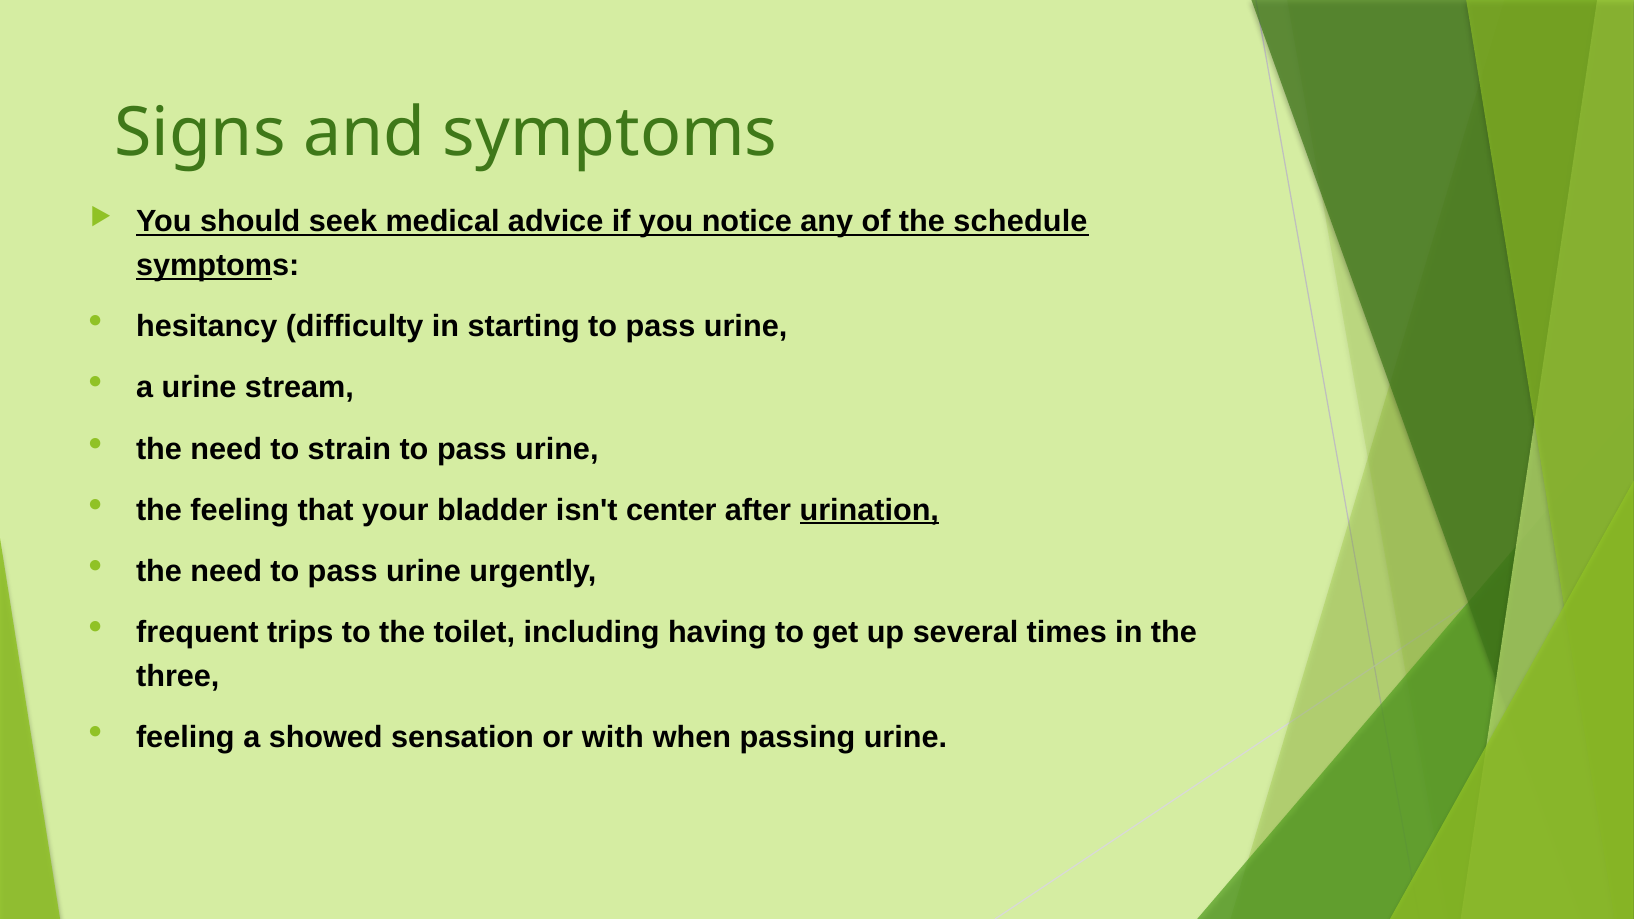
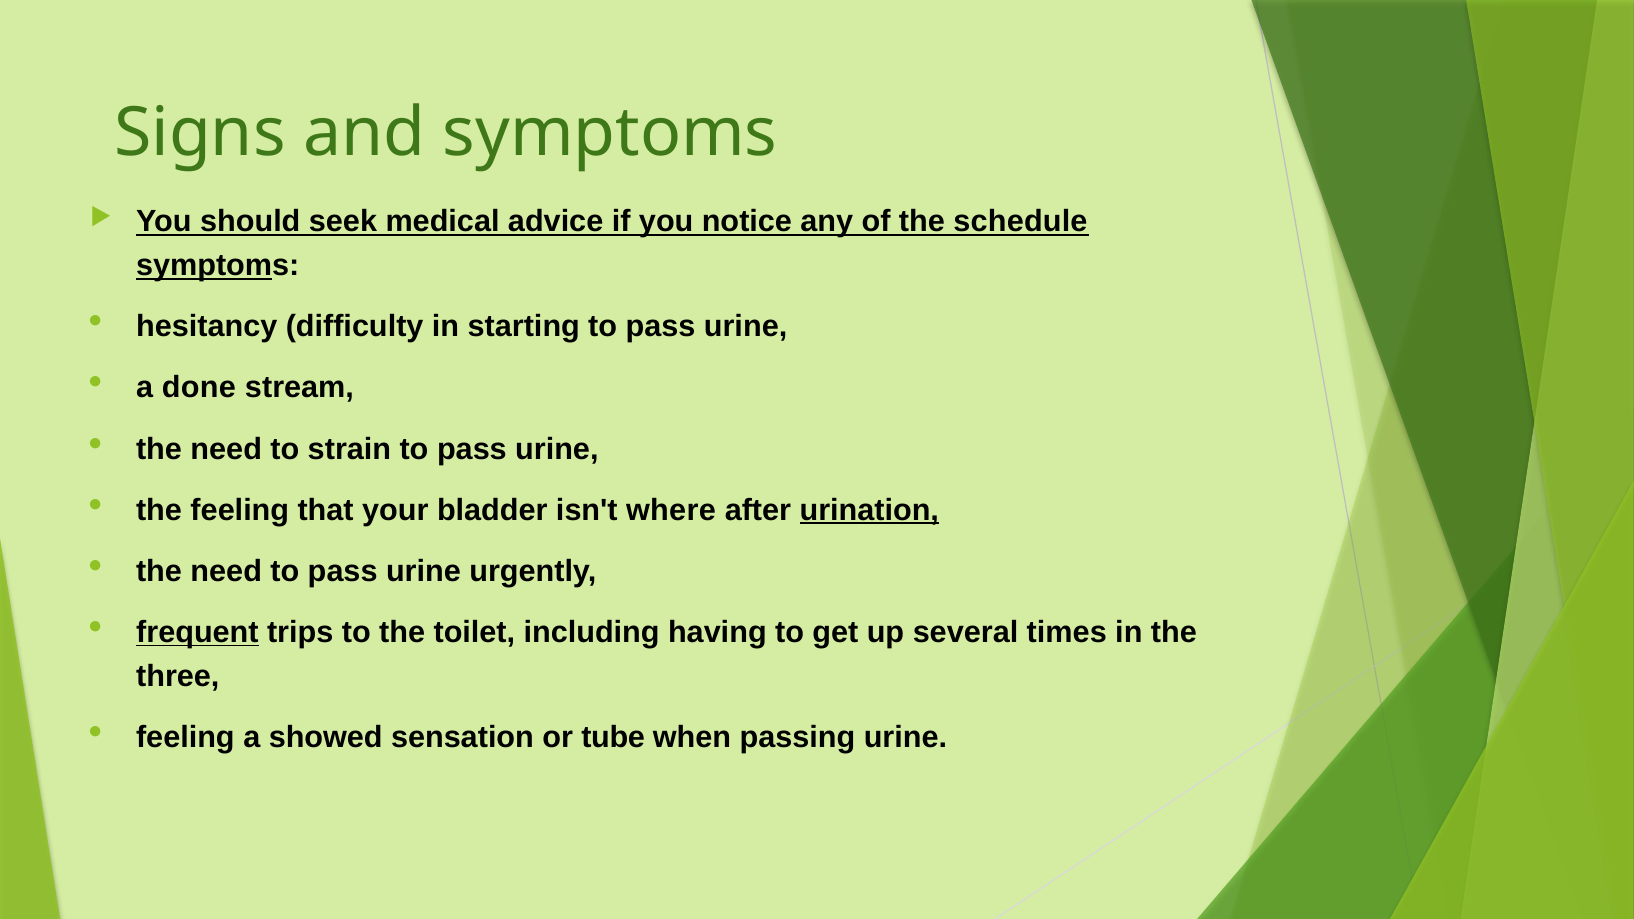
a urine: urine -> done
center: center -> where
frequent underline: none -> present
with: with -> tube
